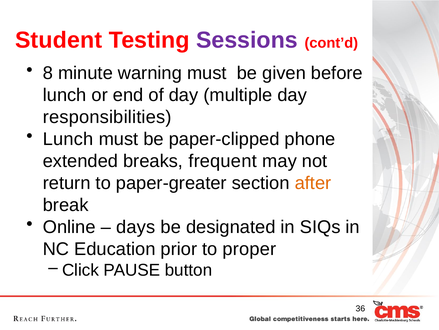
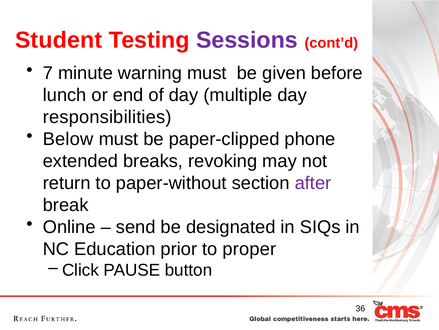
8: 8 -> 7
Lunch at (68, 139): Lunch -> Below
frequent: frequent -> revoking
paper-greater: paper-greater -> paper-without
after colour: orange -> purple
days: days -> send
